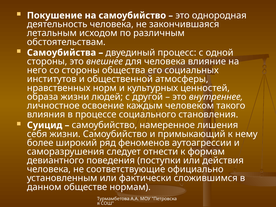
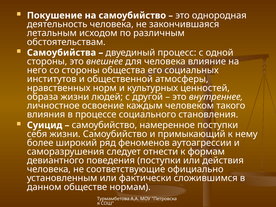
намеренное лишения: лишения -> поступки
